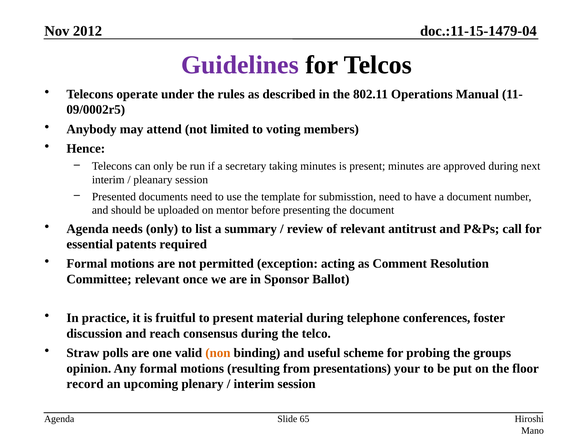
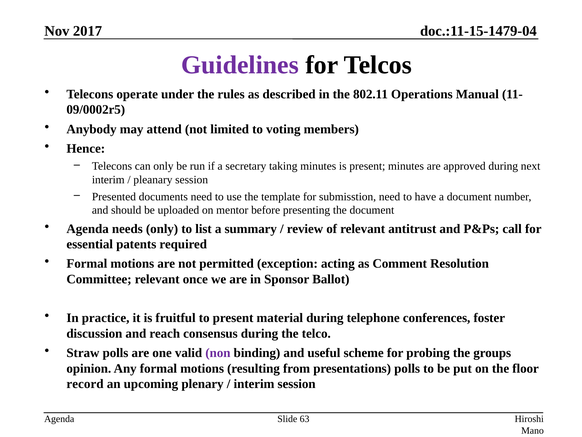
2012: 2012 -> 2017
non colour: orange -> purple
presentations your: your -> polls
65: 65 -> 63
